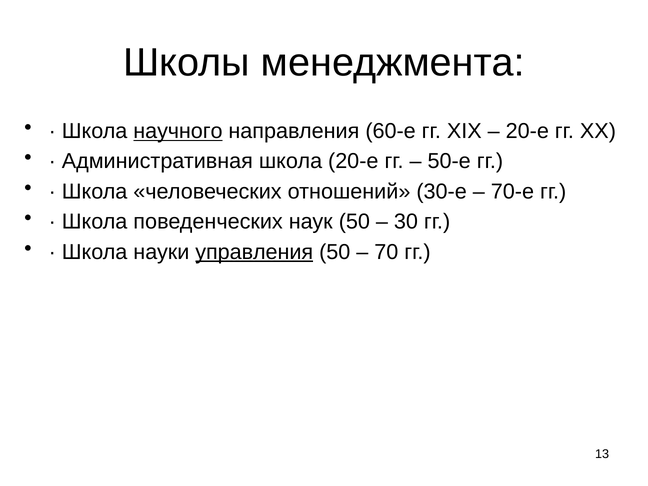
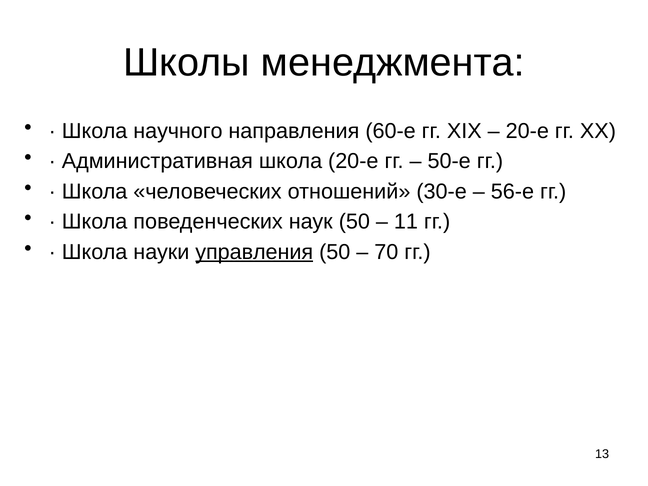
научного underline: present -> none
70-е: 70-е -> 56-е
30: 30 -> 11
